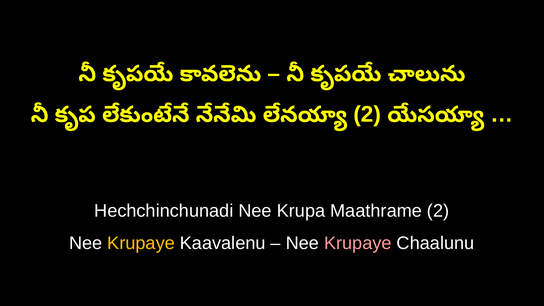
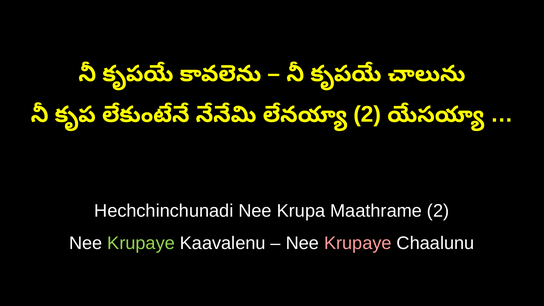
Krupaye at (141, 243) colour: yellow -> light green
